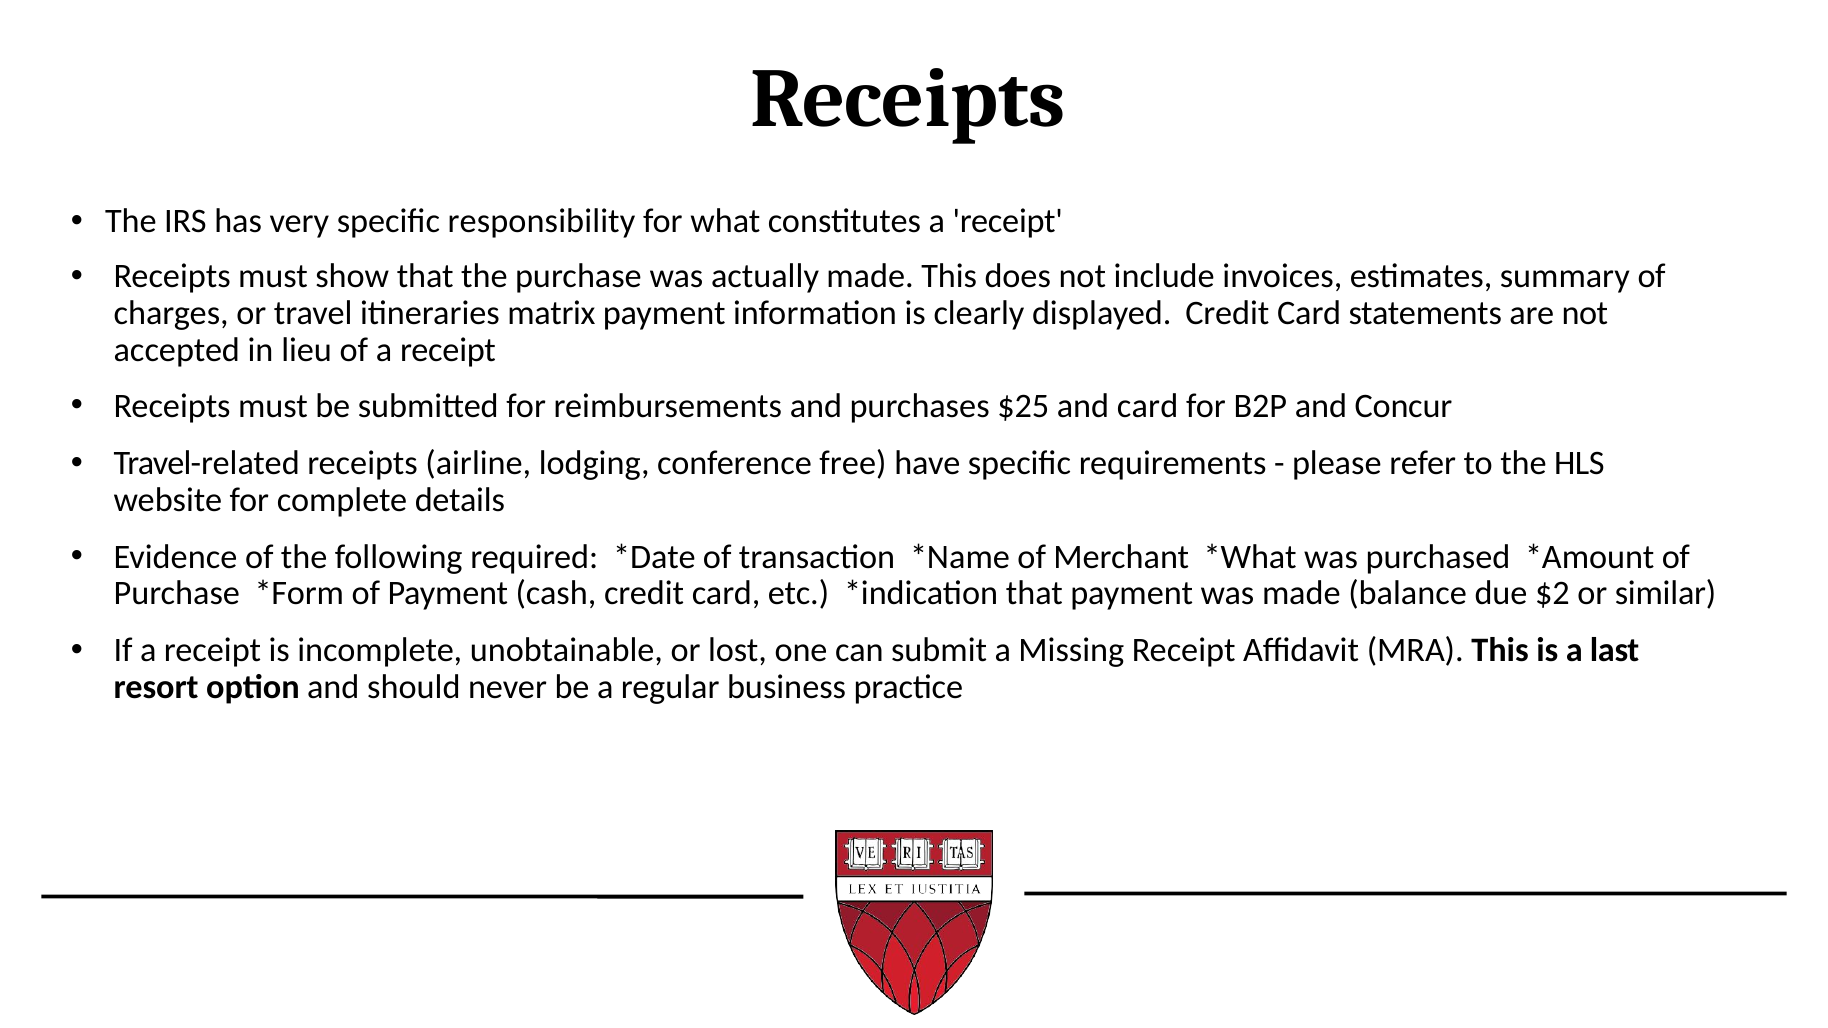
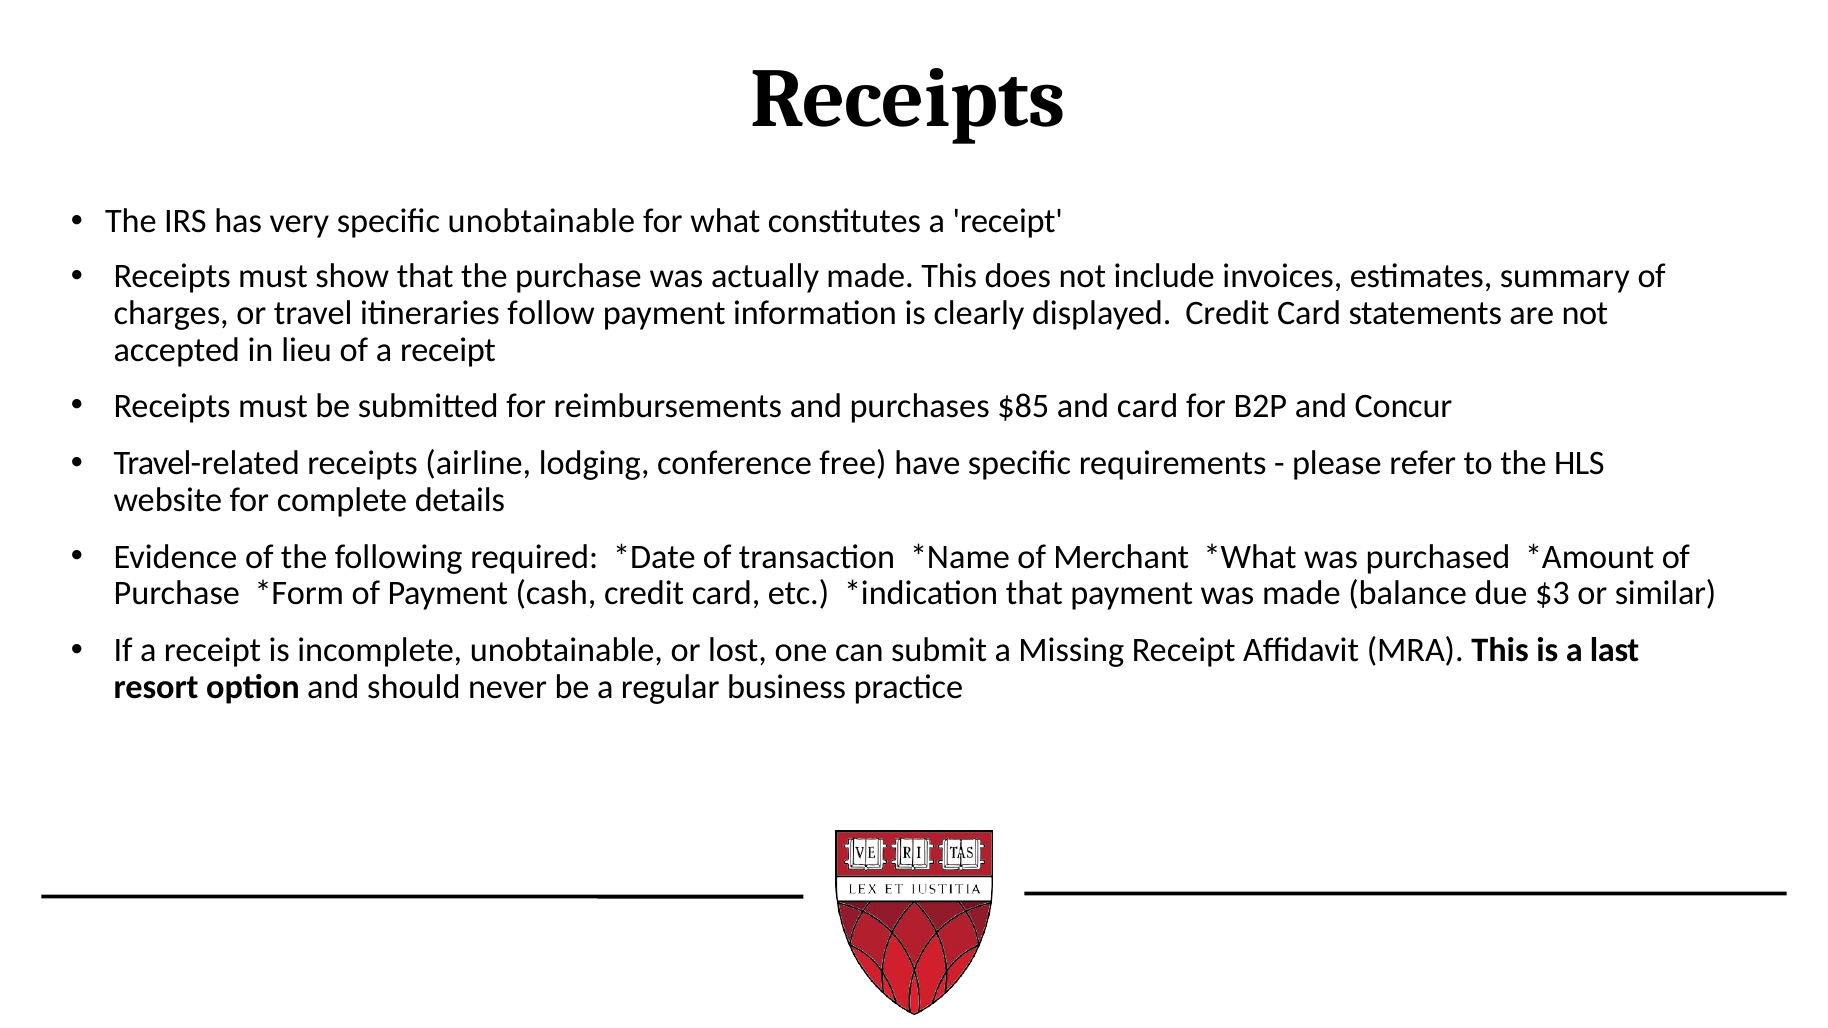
specific responsibility: responsibility -> unobtainable
matrix: matrix -> follow
$25: $25 -> $85
$2: $2 -> $3
